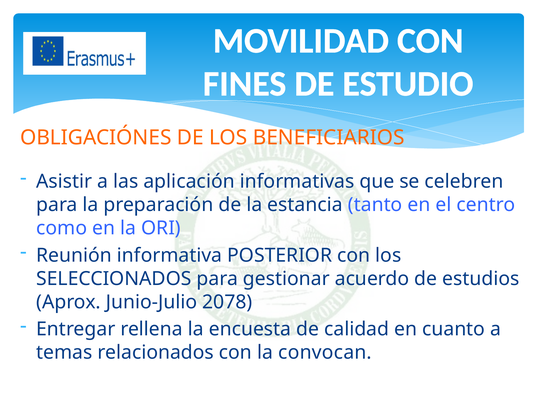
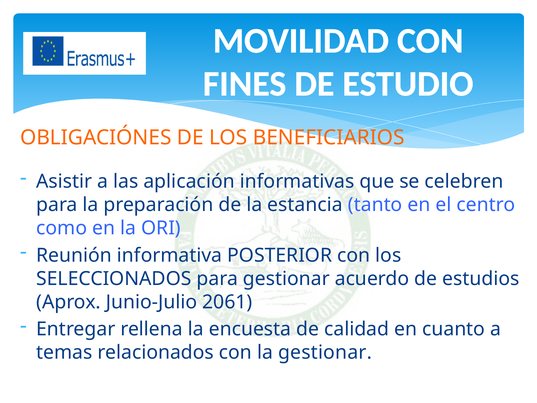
2078: 2078 -> 2061
la convocan: convocan -> gestionar
